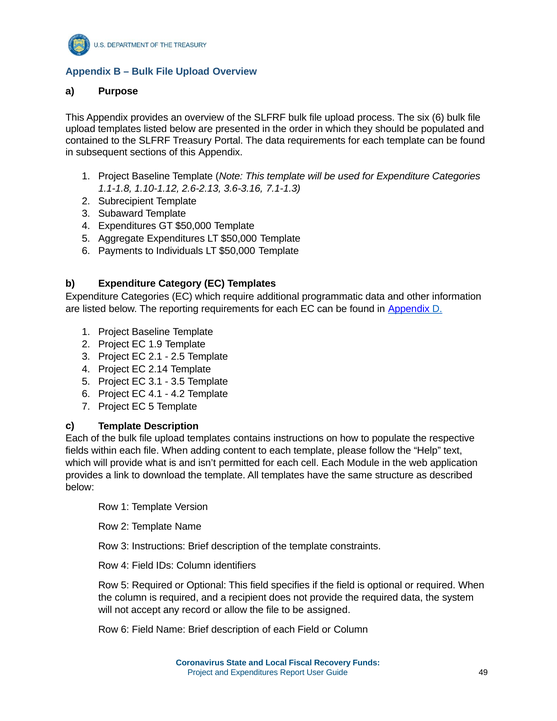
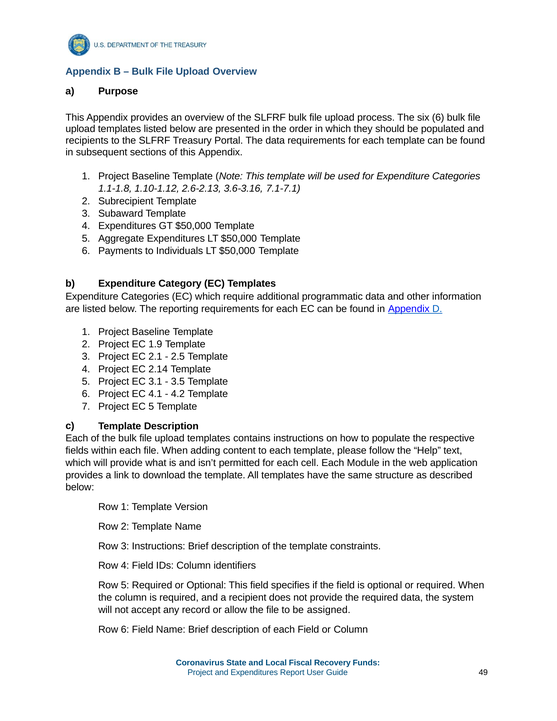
contained: contained -> recipients
7.1-1.3: 7.1-1.3 -> 7.1-7.1
